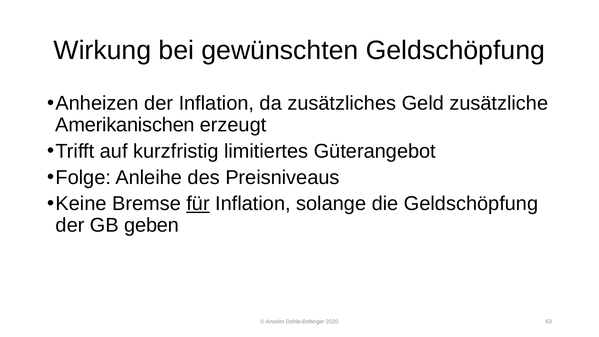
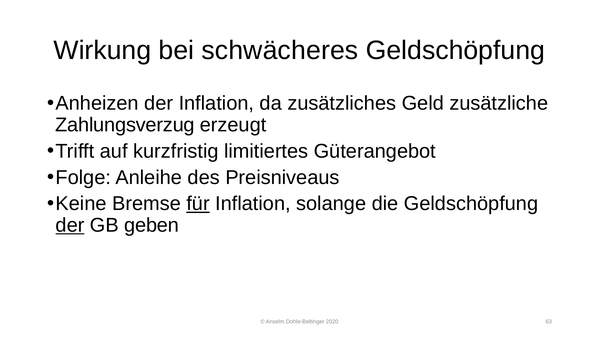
gewünschten: gewünschten -> schwächeres
Amerikanischen: Amerikanischen -> Zahlungsverzug
der at (70, 225) underline: none -> present
